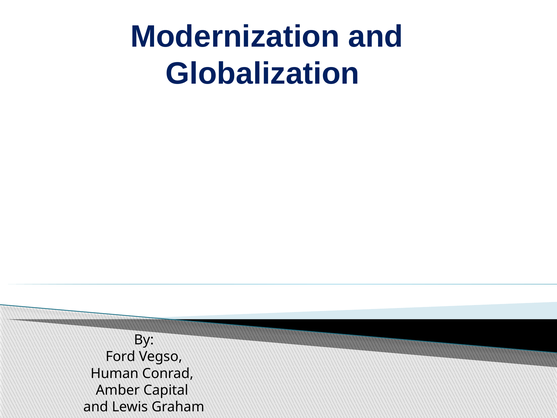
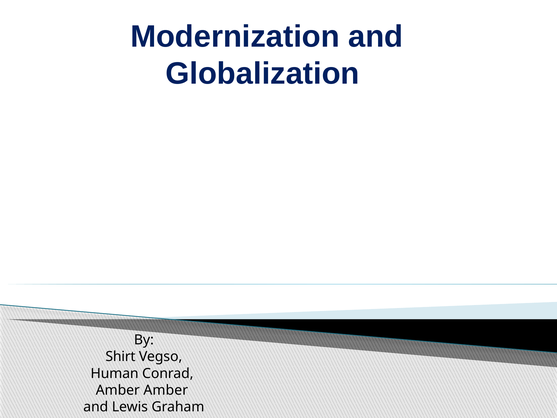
Ford: Ford -> Shirt
Amber Capital: Capital -> Amber
